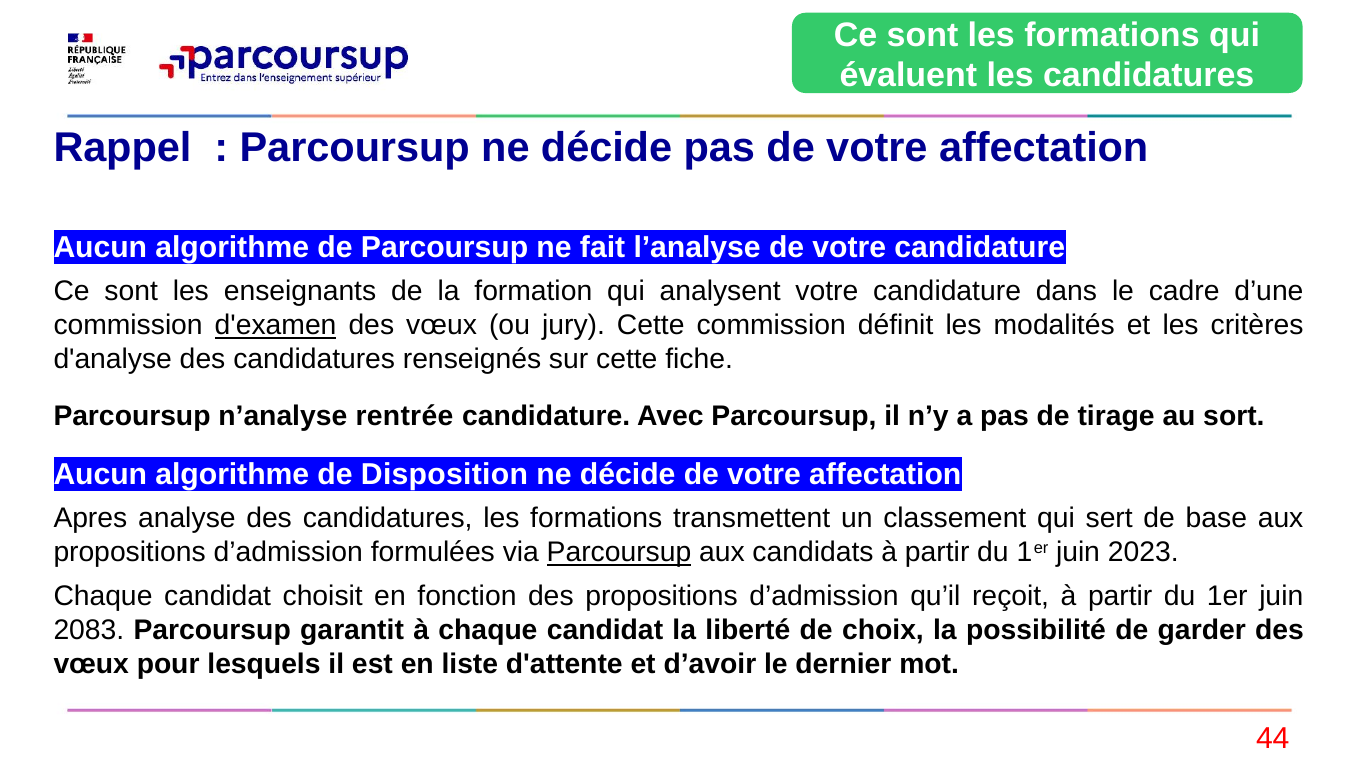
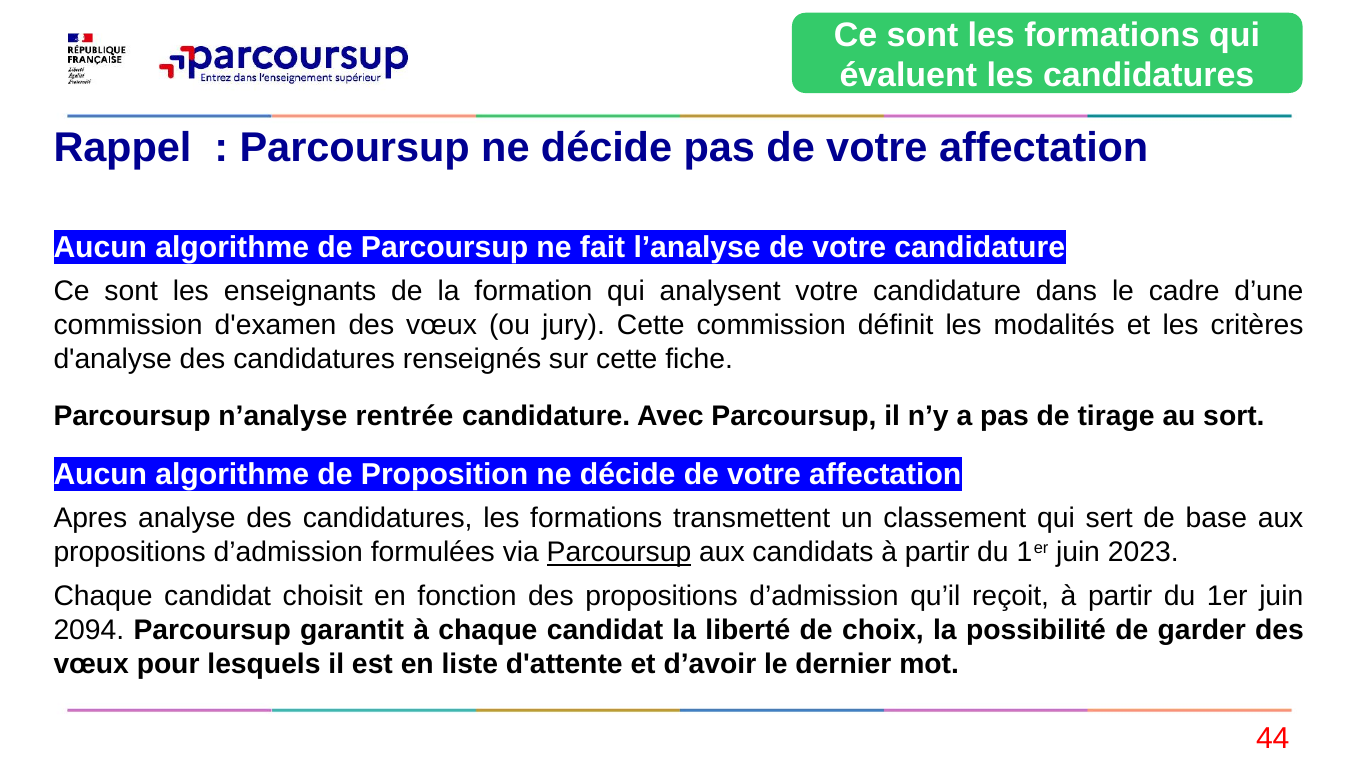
d'examen underline: present -> none
Disposition: Disposition -> Proposition
2083: 2083 -> 2094
